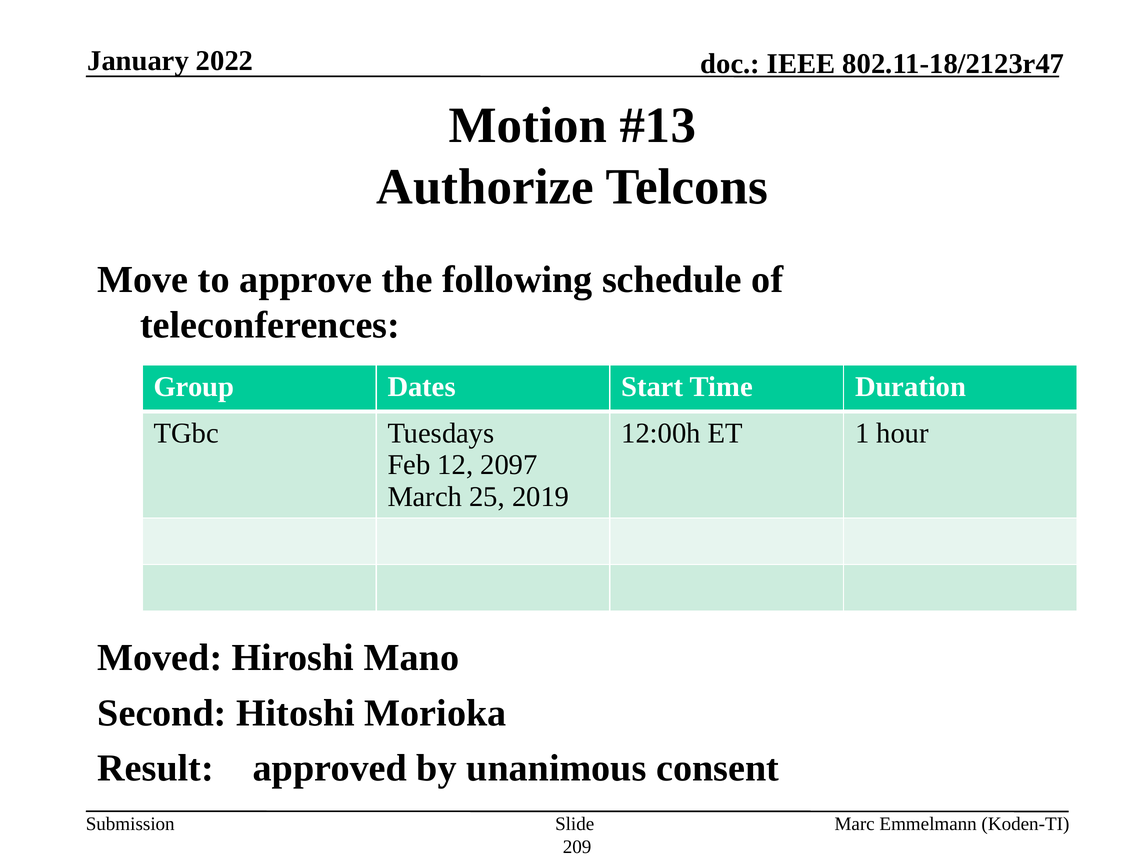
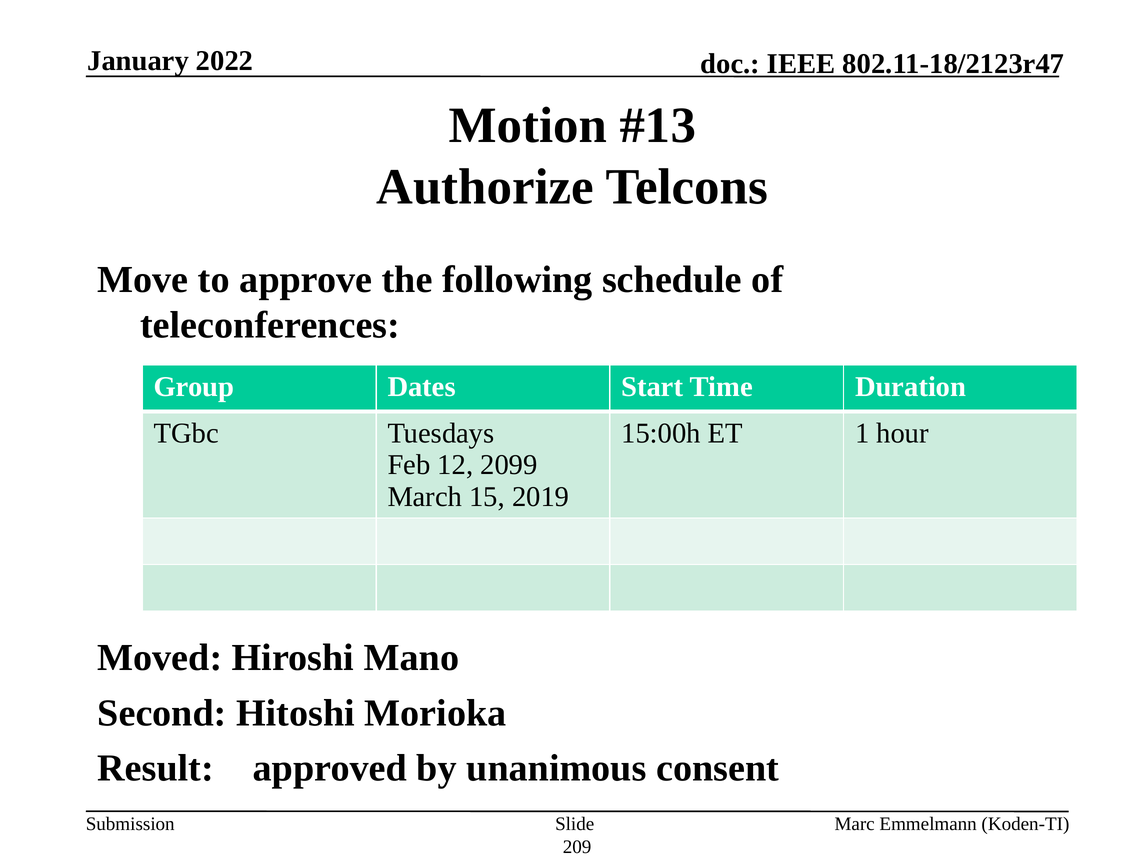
12:00h: 12:00h -> 15:00h
2097: 2097 -> 2099
25: 25 -> 15
